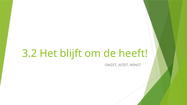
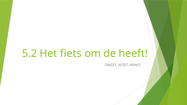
3.2: 3.2 -> 5.2
blijft: blijft -> fiets
